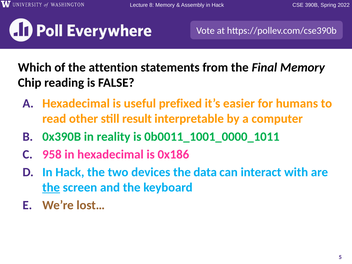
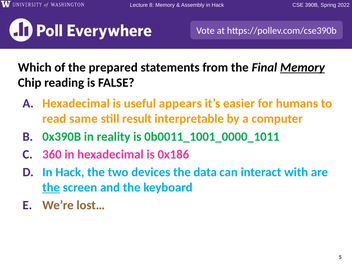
attention: attention -> prepared
Memory at (302, 67) underline: none -> present
prefixed: prefixed -> appears
other: other -> same
958: 958 -> 360
